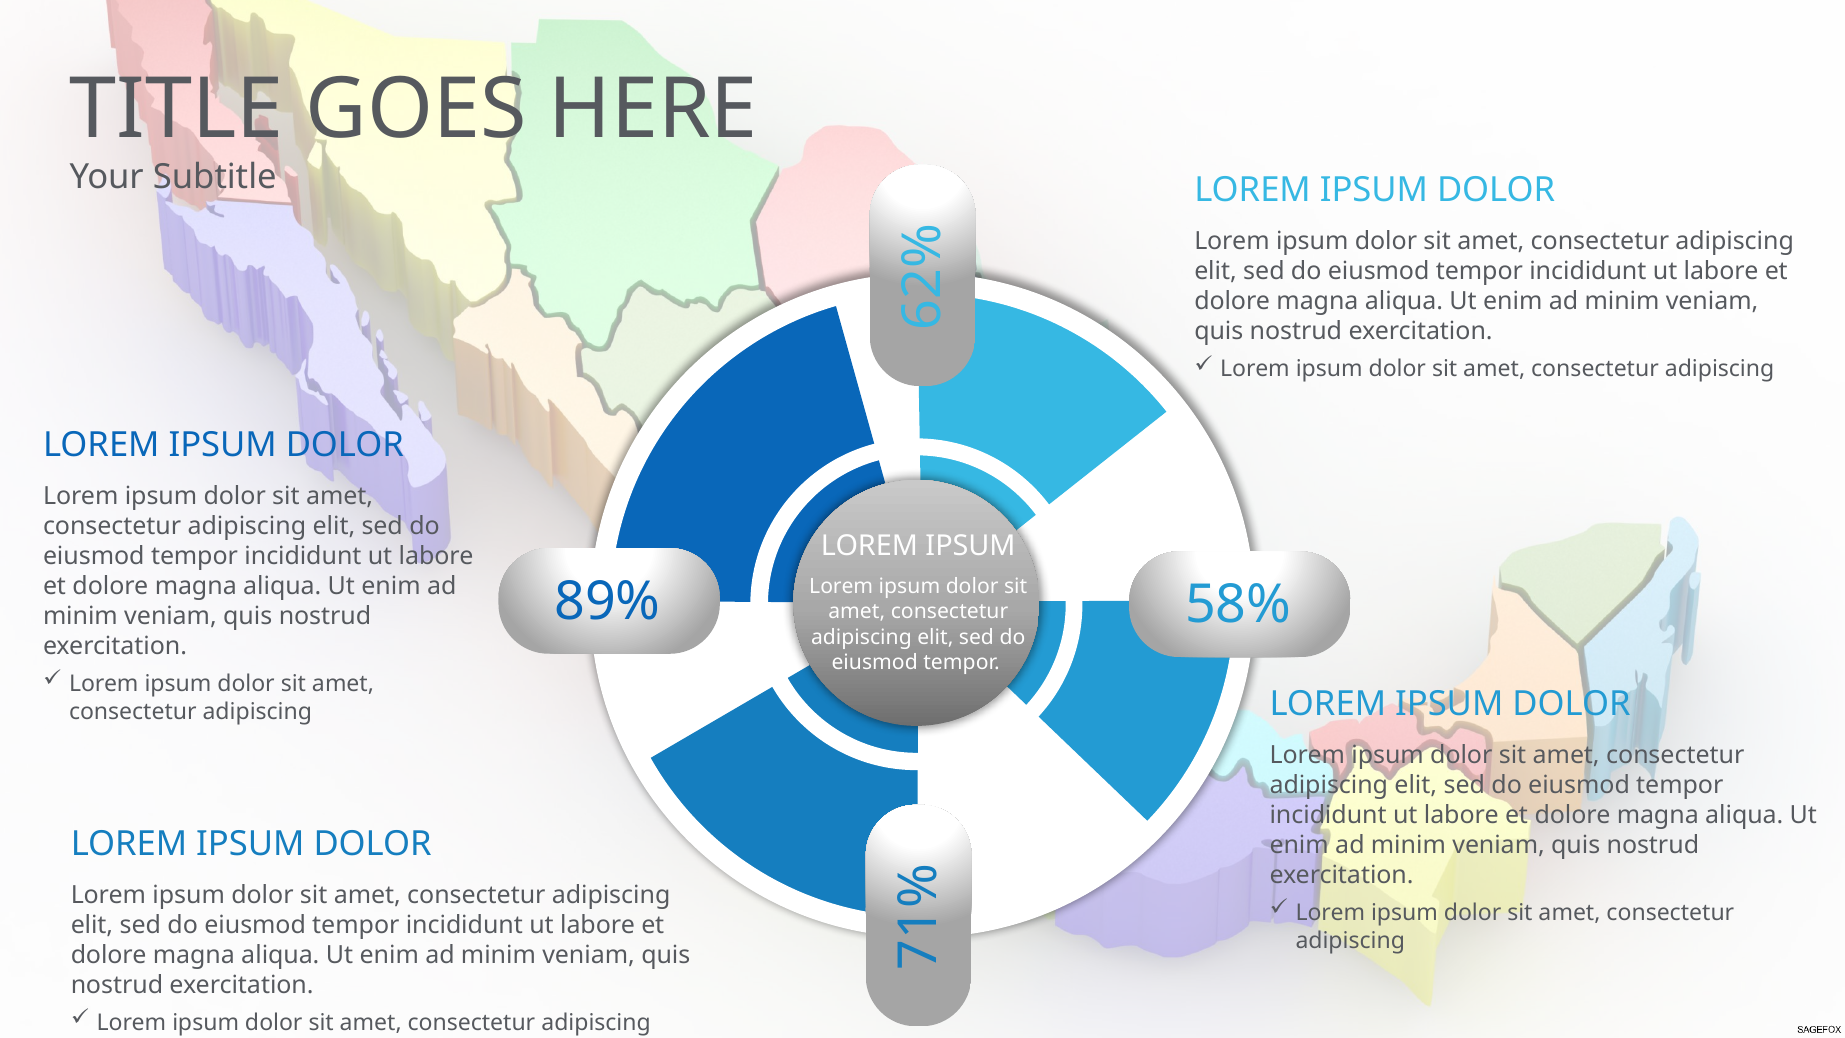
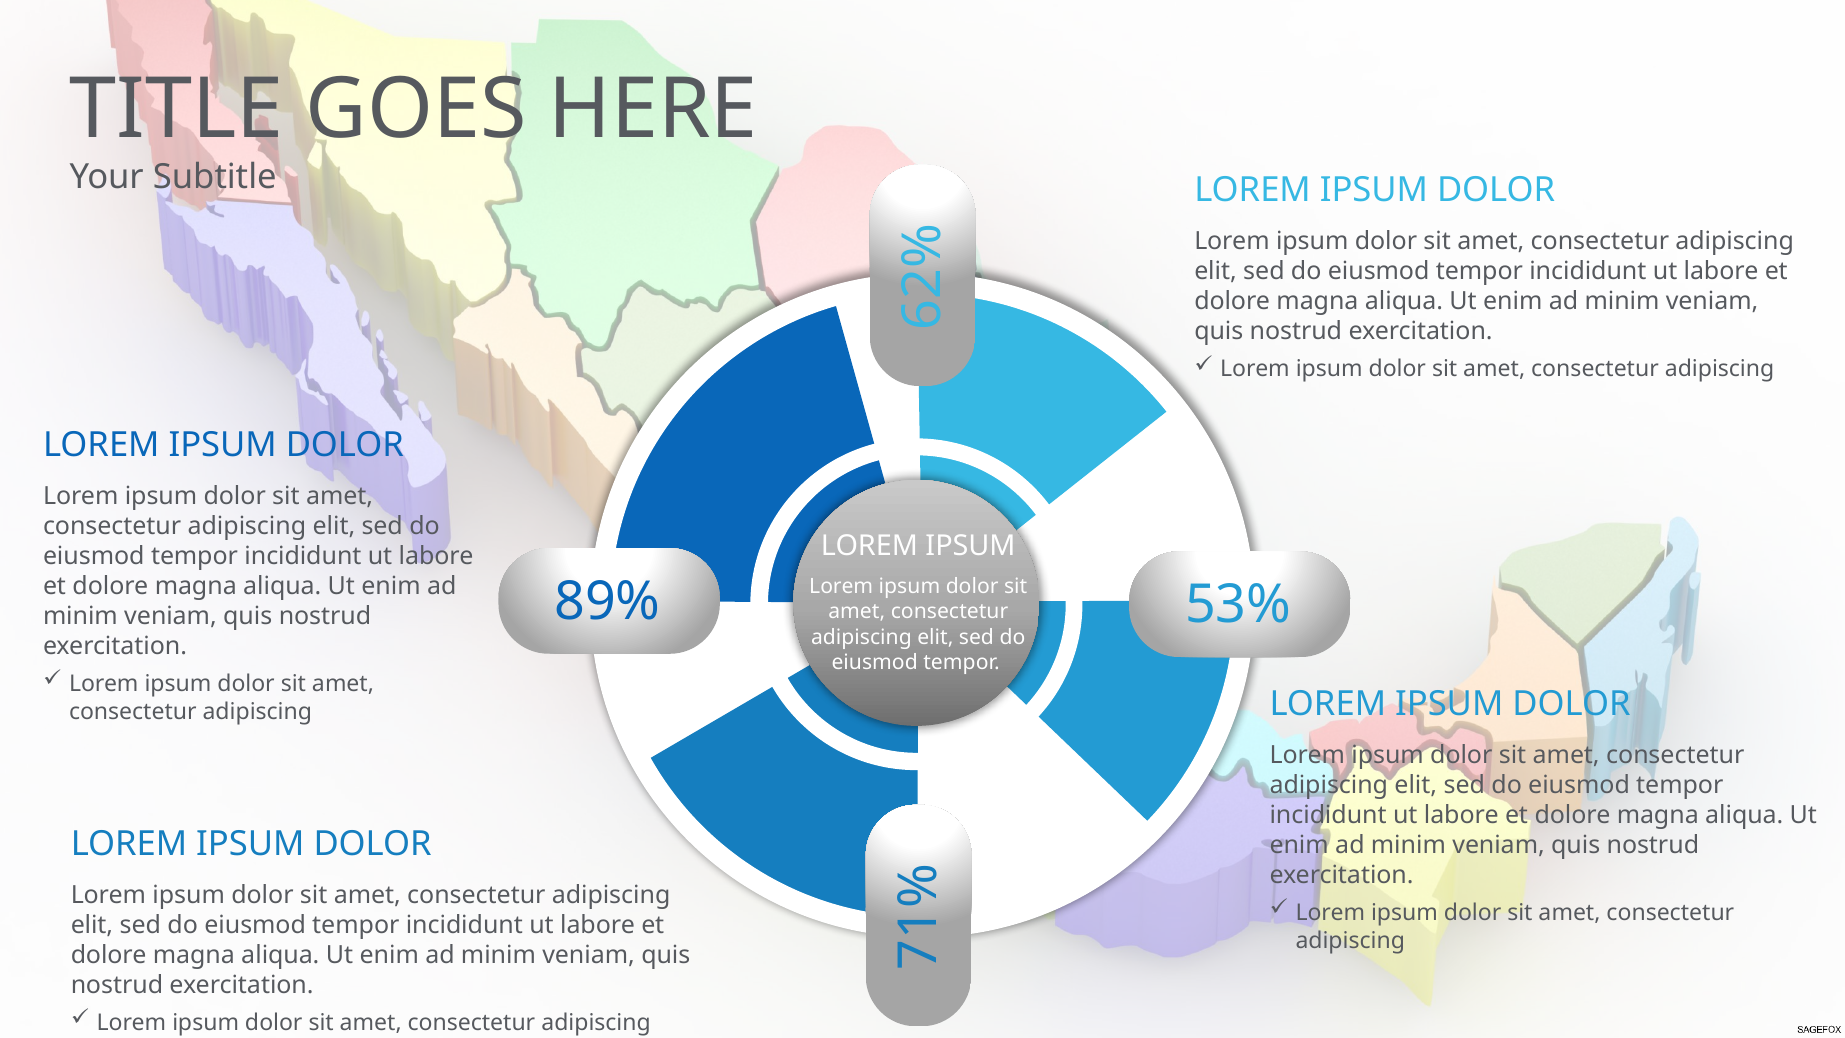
58%: 58% -> 53%
